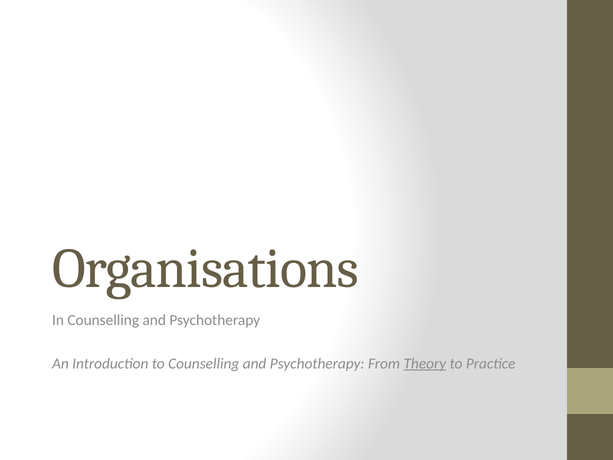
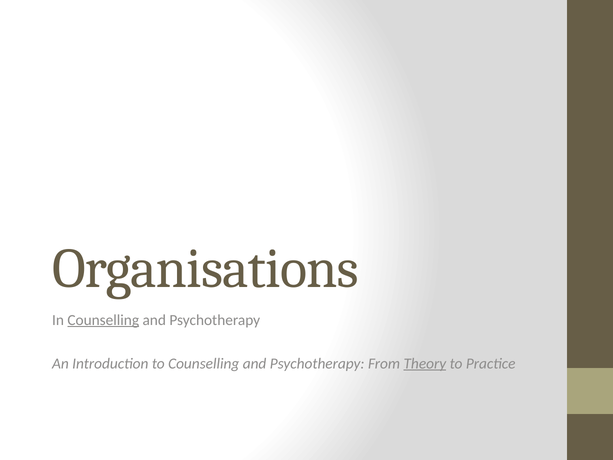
Counselling at (103, 320) underline: none -> present
